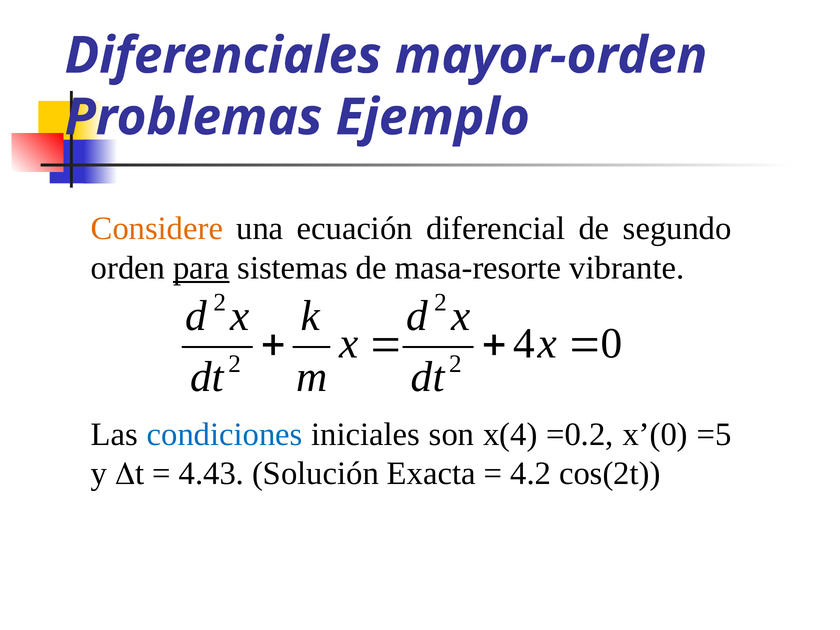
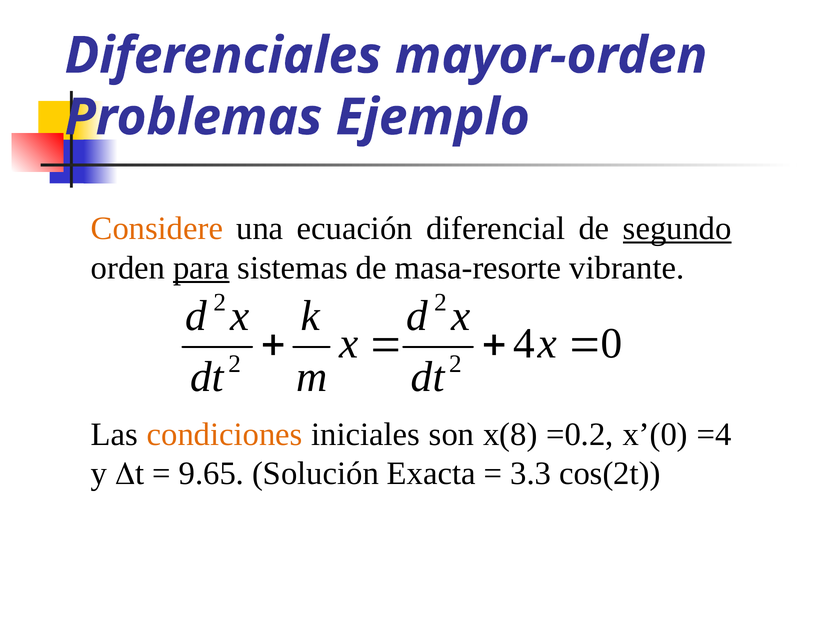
segundo underline: none -> present
condiciones colour: blue -> orange
x(4: x(4 -> x(8
=5: =5 -> =4
4.43: 4.43 -> 9.65
4.2: 4.2 -> 3.3
